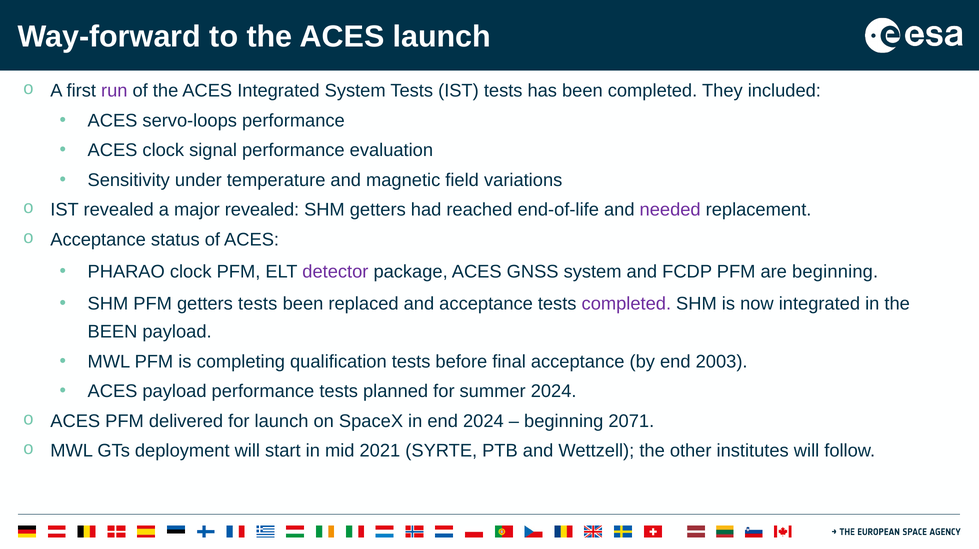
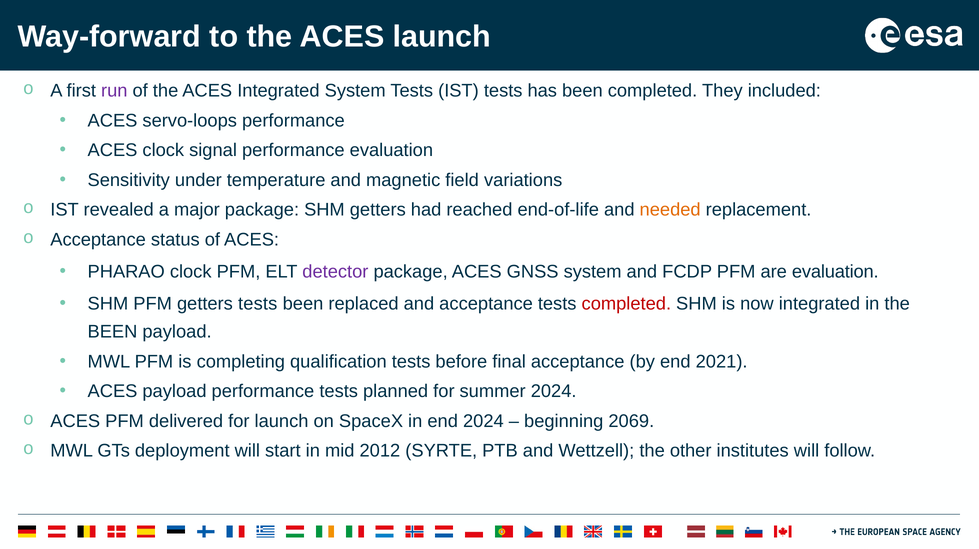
major revealed: revealed -> package
needed colour: purple -> orange
are beginning: beginning -> evaluation
completed at (626, 304) colour: purple -> red
2003: 2003 -> 2021
2071: 2071 -> 2069
2021: 2021 -> 2012
